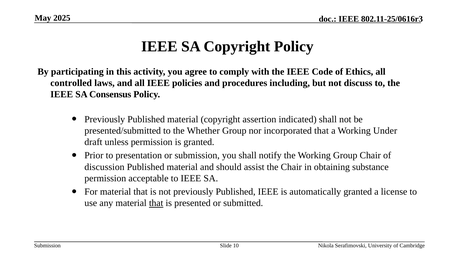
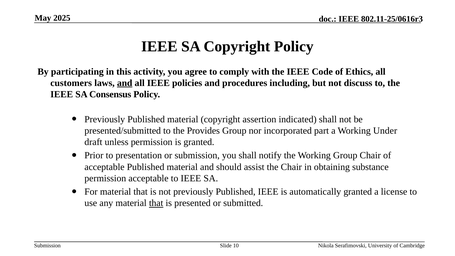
controlled: controlled -> customers
and at (125, 83) underline: none -> present
Whether: Whether -> Provides
incorporated that: that -> part
discussion at (104, 167): discussion -> acceptable
